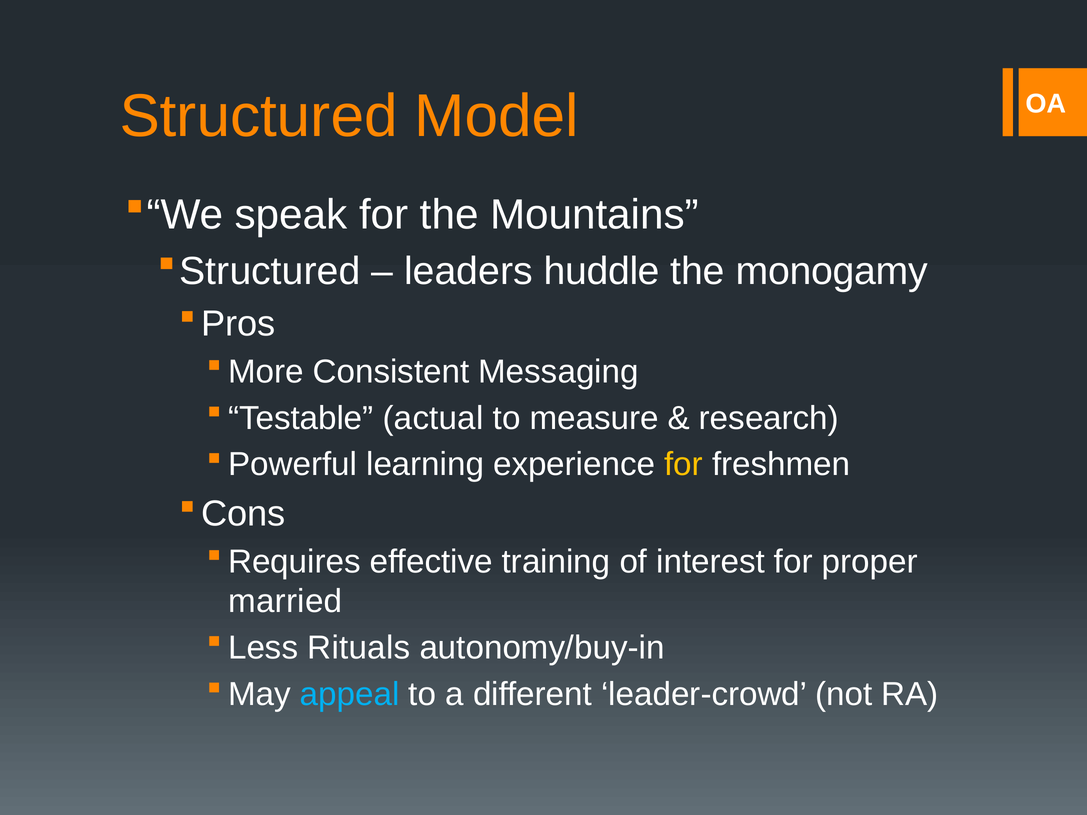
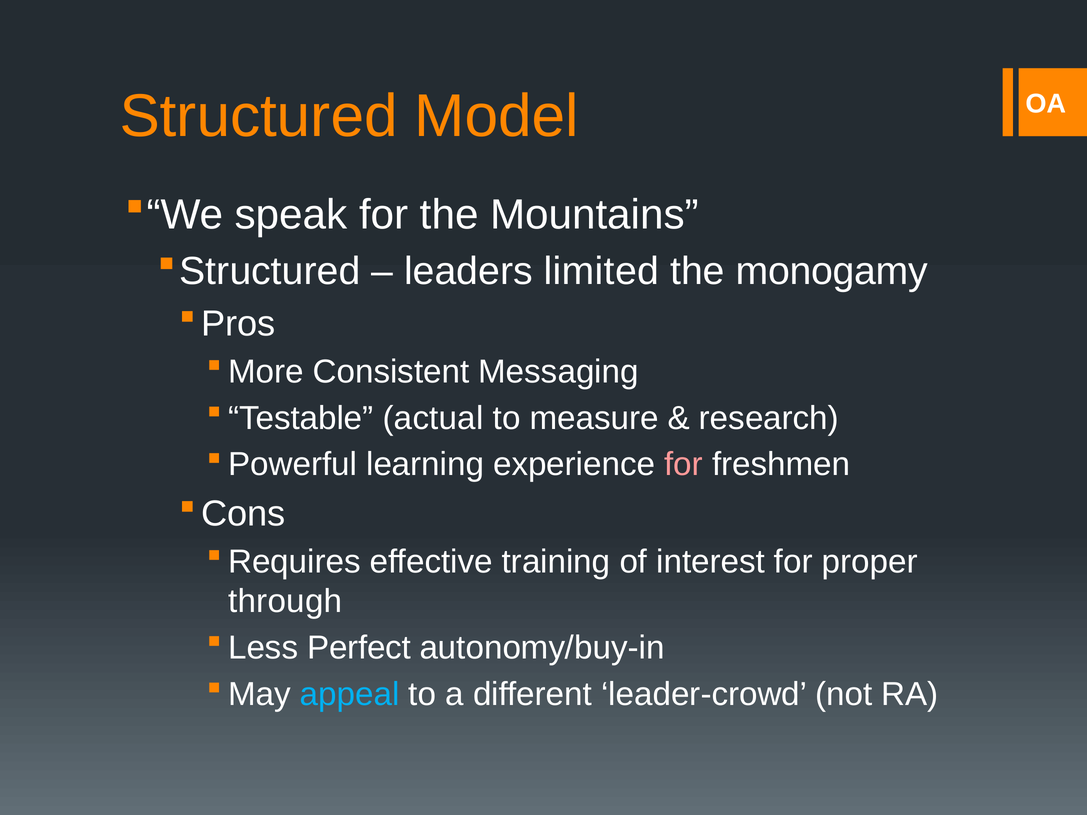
huddle: huddle -> limited
for at (684, 465) colour: yellow -> pink
married: married -> through
Rituals: Rituals -> Perfect
